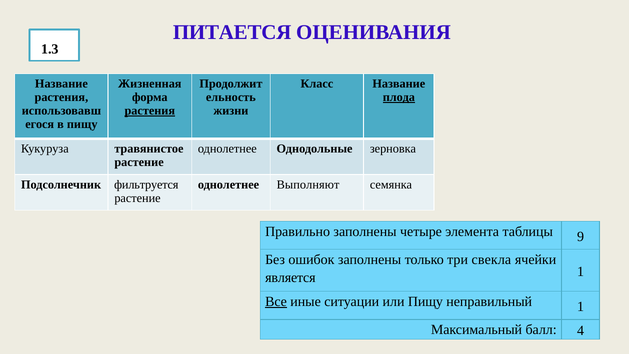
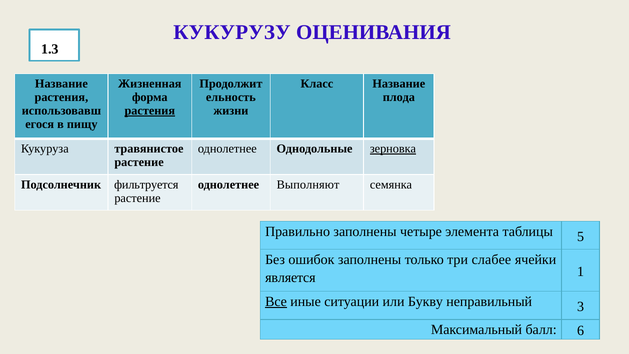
ПИТАЕТСЯ: ПИТАЕТСЯ -> КУКУРУЗУ
плода underline: present -> none
зерновка underline: none -> present
9: 9 -> 5
свекла: свекла -> слабее
или Пищу: Пищу -> Букву
неправильный 1: 1 -> 3
4: 4 -> 6
